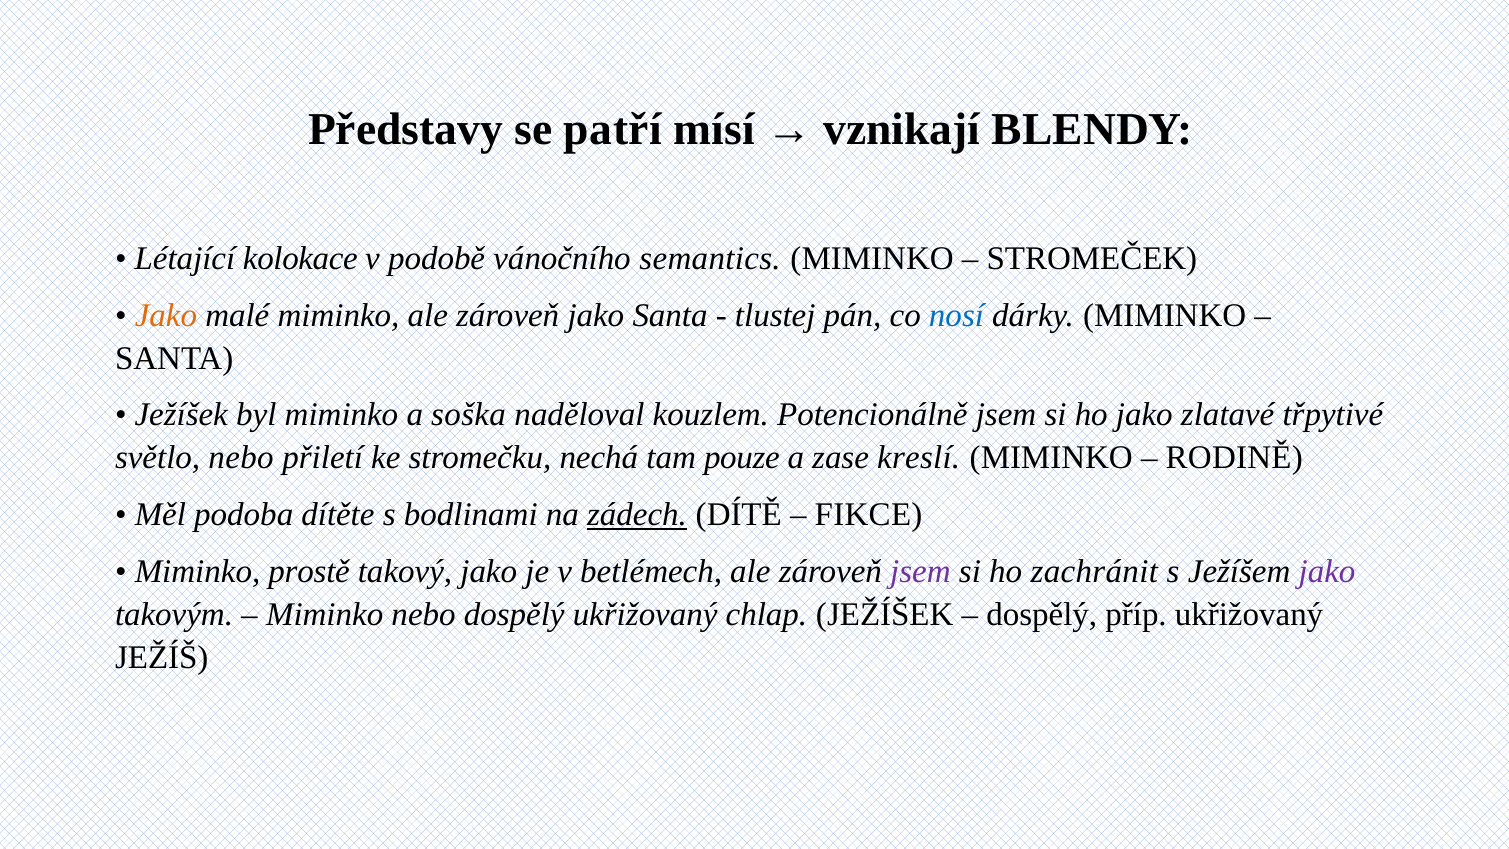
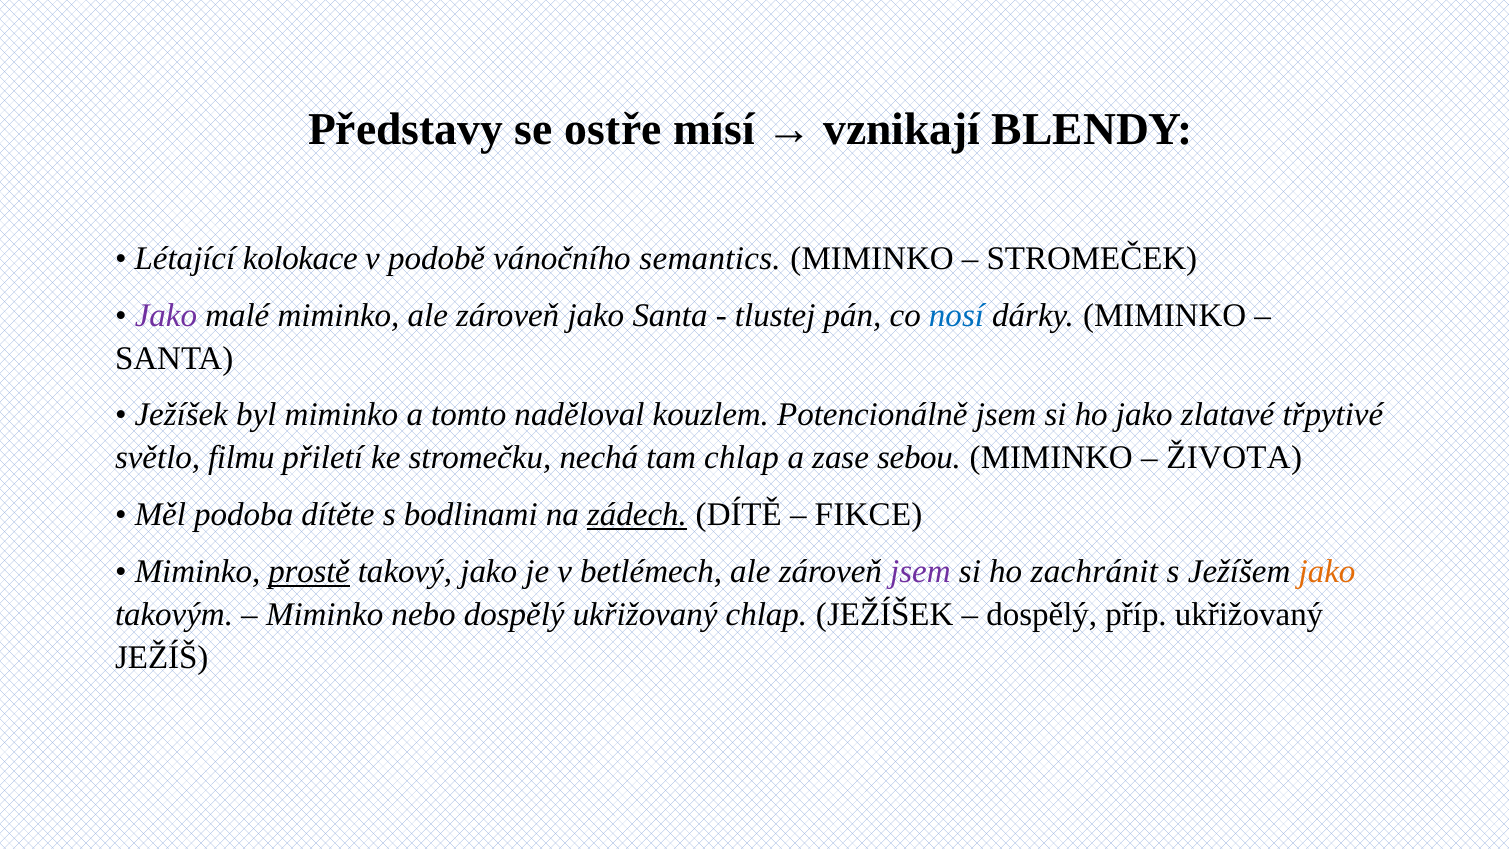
patří: patří -> ostře
Jako at (166, 315) colour: orange -> purple
soška: soška -> tomto
světlo nebo: nebo -> filmu
tam pouze: pouze -> chlap
kreslí: kreslí -> sebou
RODINĚ: RODINĚ -> ŽIVOTA
prostě underline: none -> present
jako at (1327, 572) colour: purple -> orange
